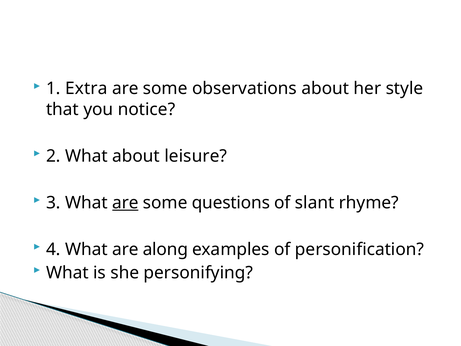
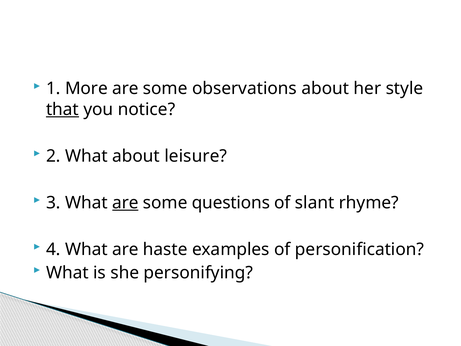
Extra: Extra -> More
that underline: none -> present
along: along -> haste
